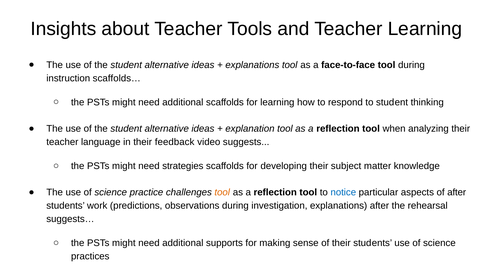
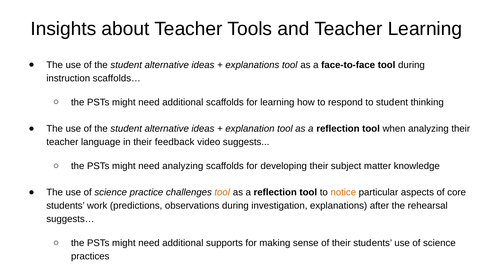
need strategies: strategies -> analyzing
notice colour: blue -> orange
of after: after -> core
